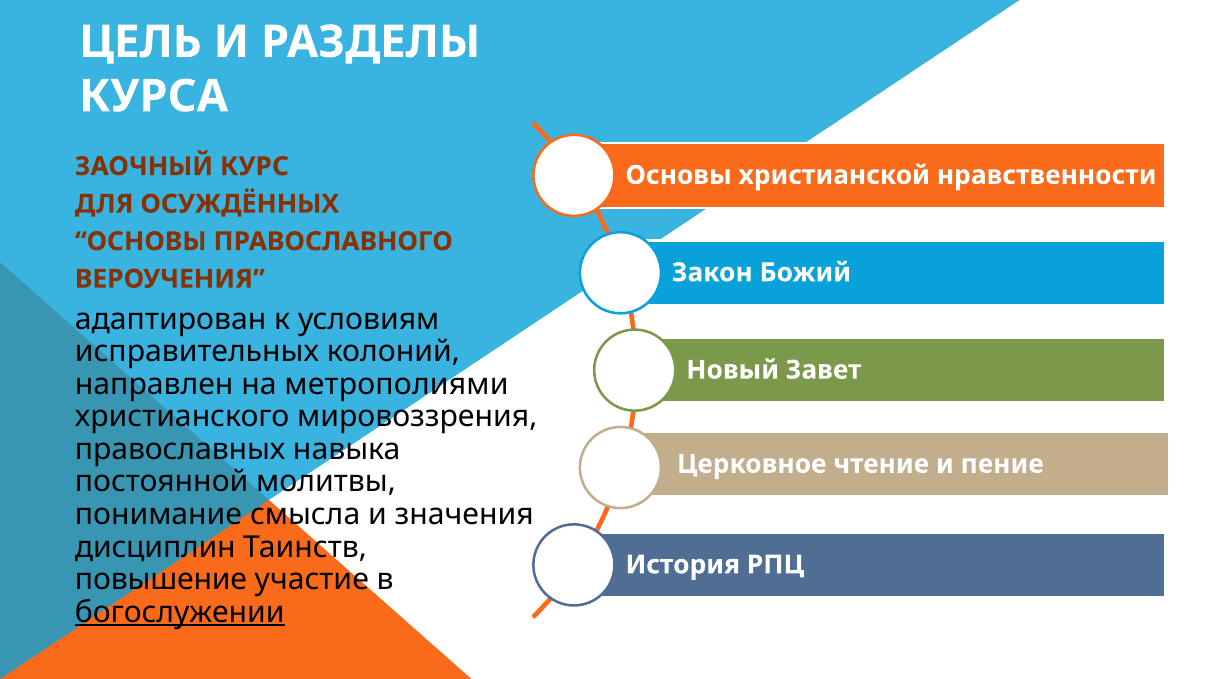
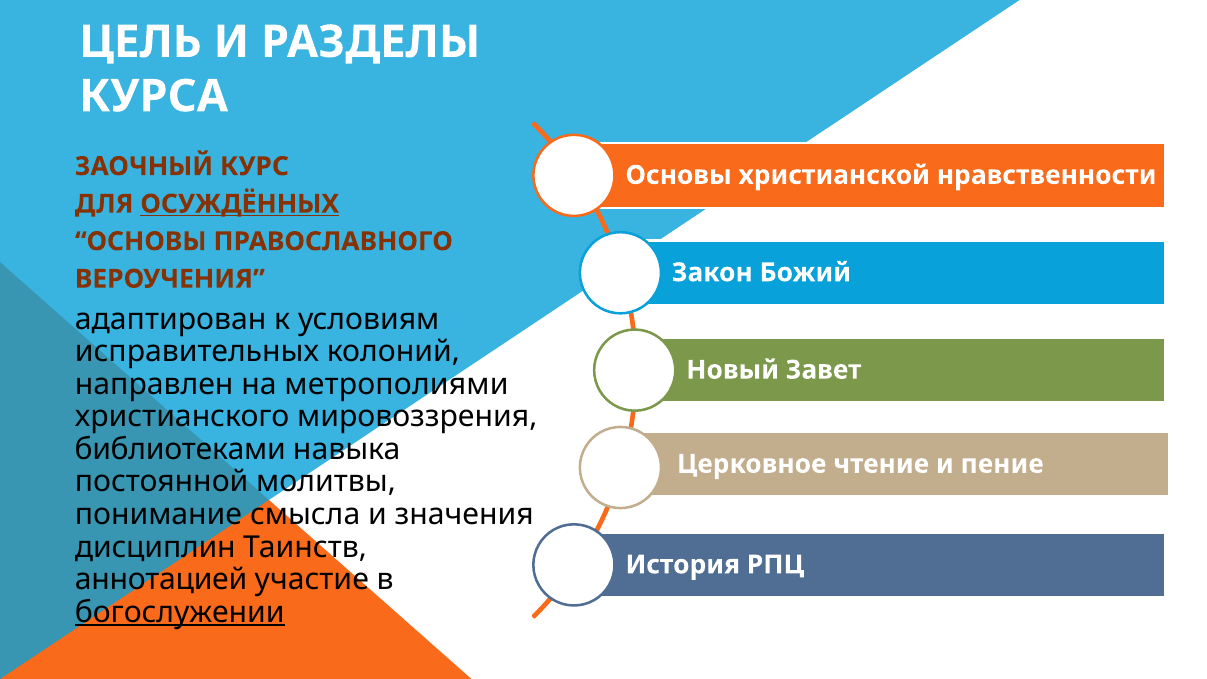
ОСУЖДЁННЫХ underline: none -> present
православных: православных -> библиотеками
повышение: повышение -> аннотацией
